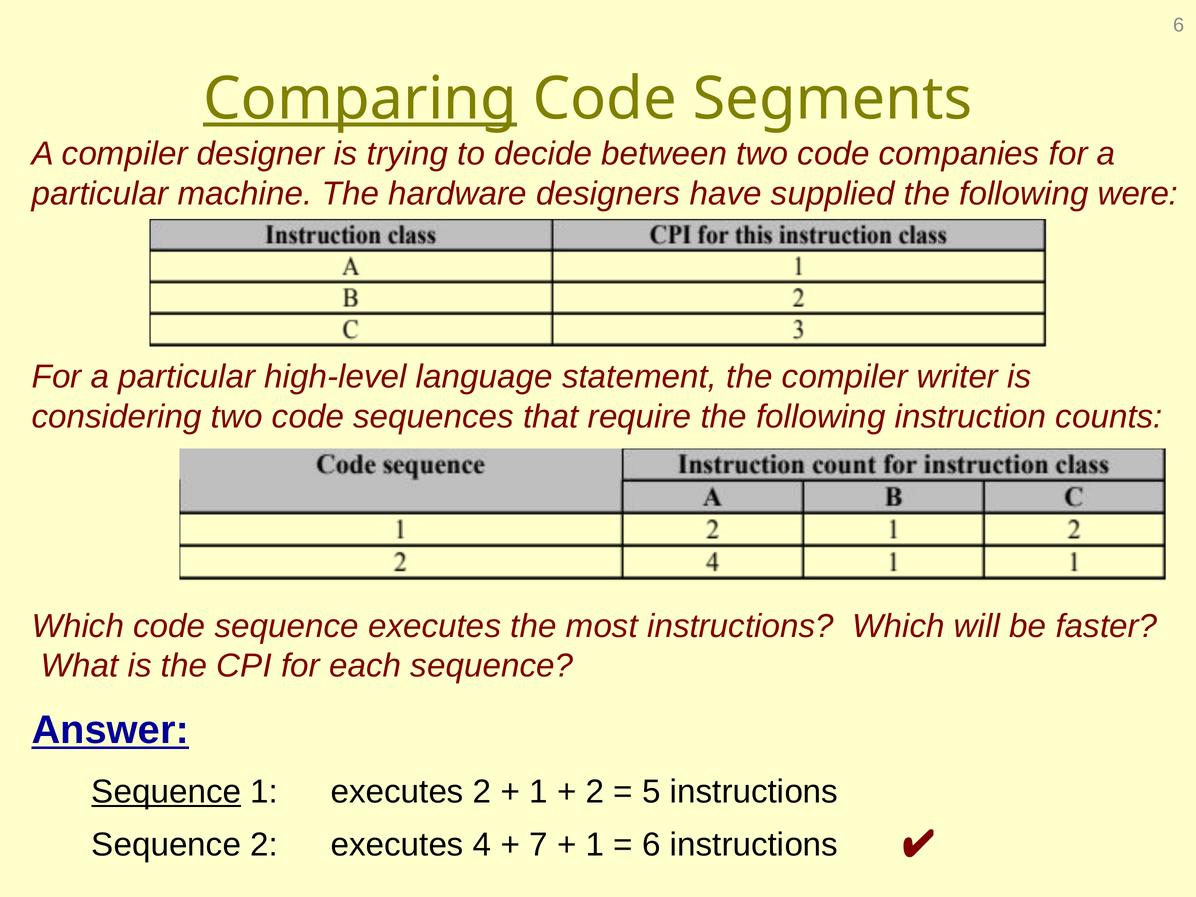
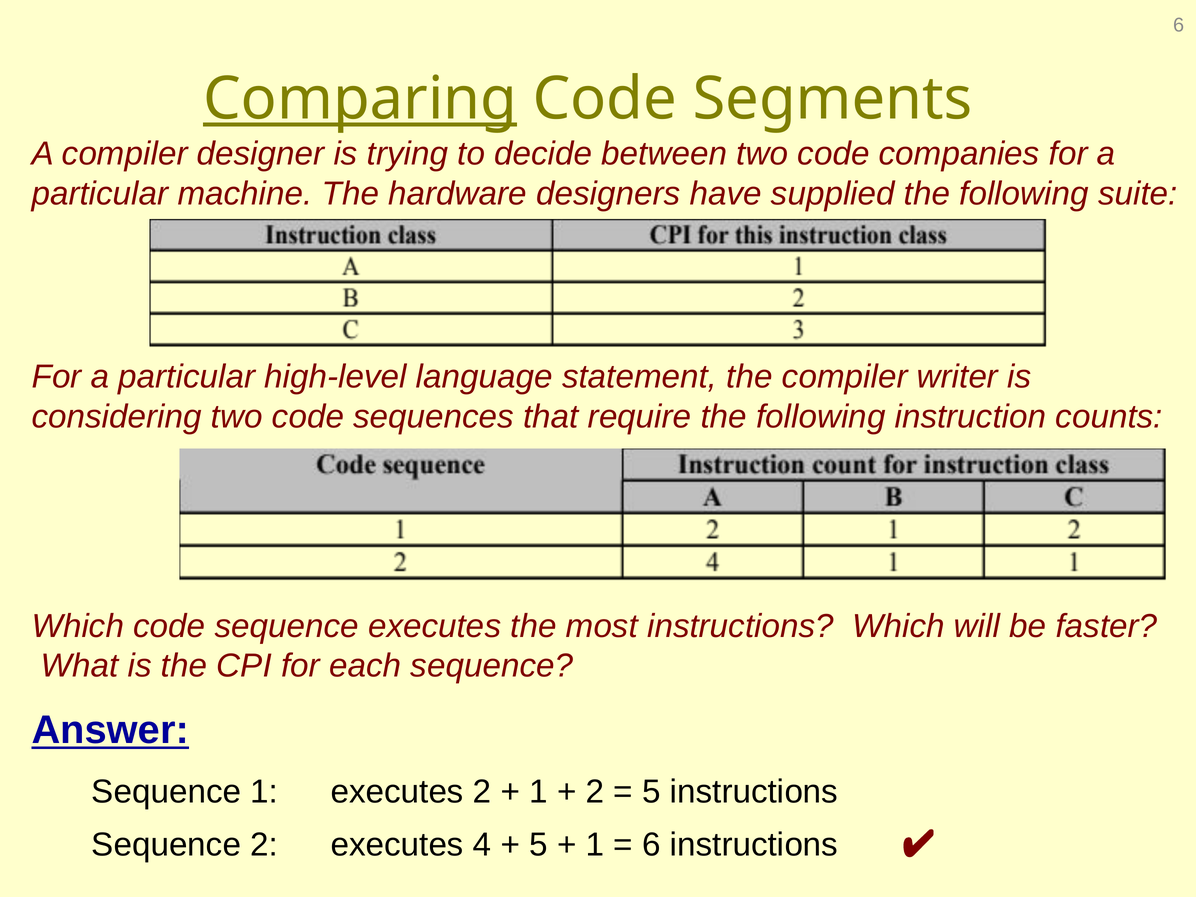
were: were -> suite
Sequence at (166, 792) underline: present -> none
7 at (539, 845): 7 -> 5
